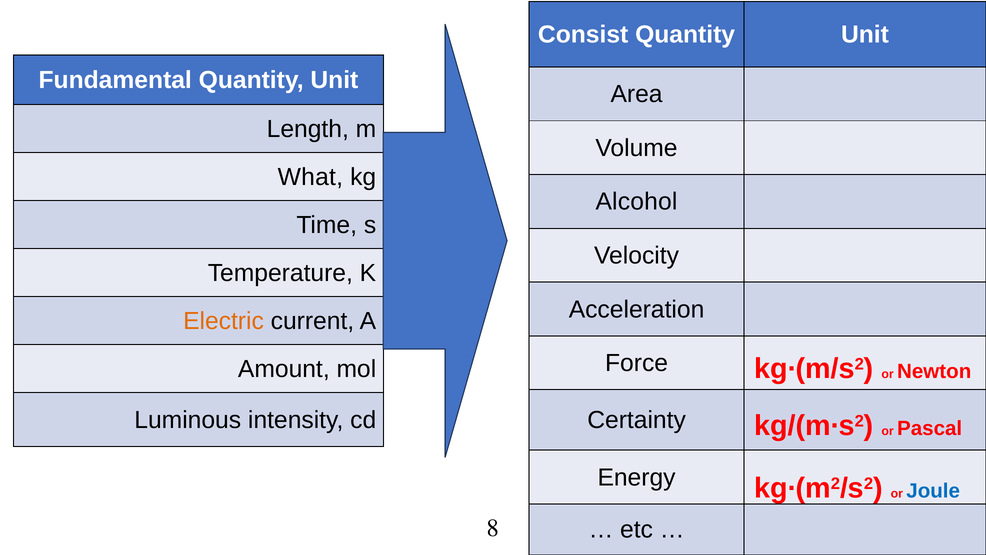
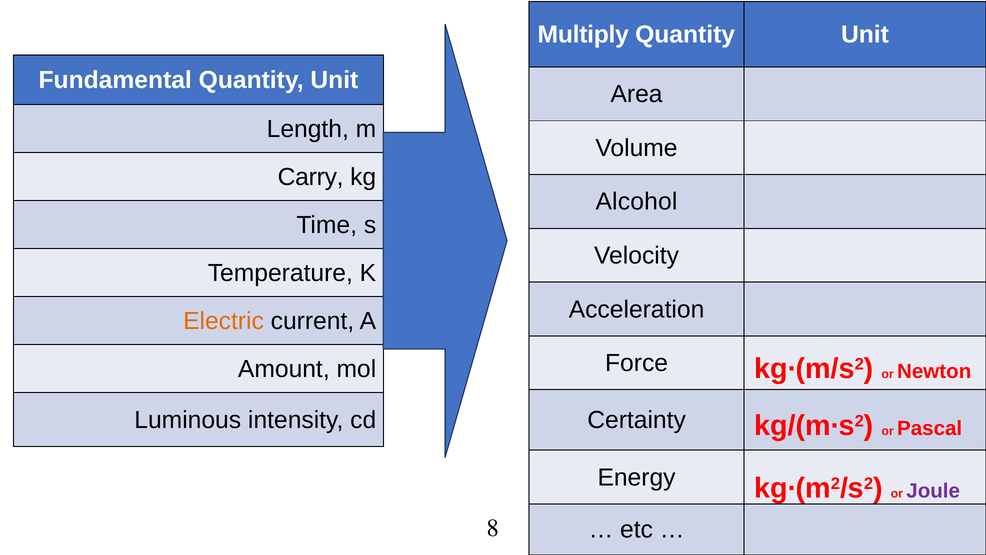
Consist: Consist -> Multiply
What: What -> Carry
Joule colour: blue -> purple
